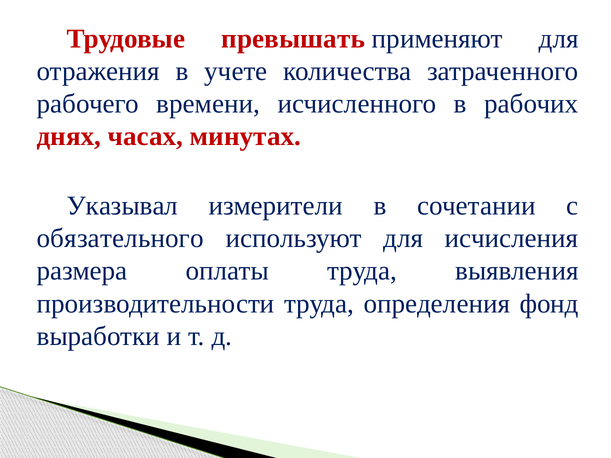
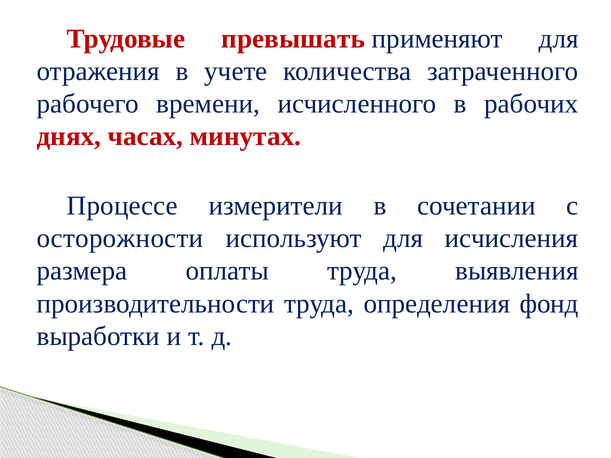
Указывал: Указывал -> Процессе
обязательного: обязательного -> осторожности
